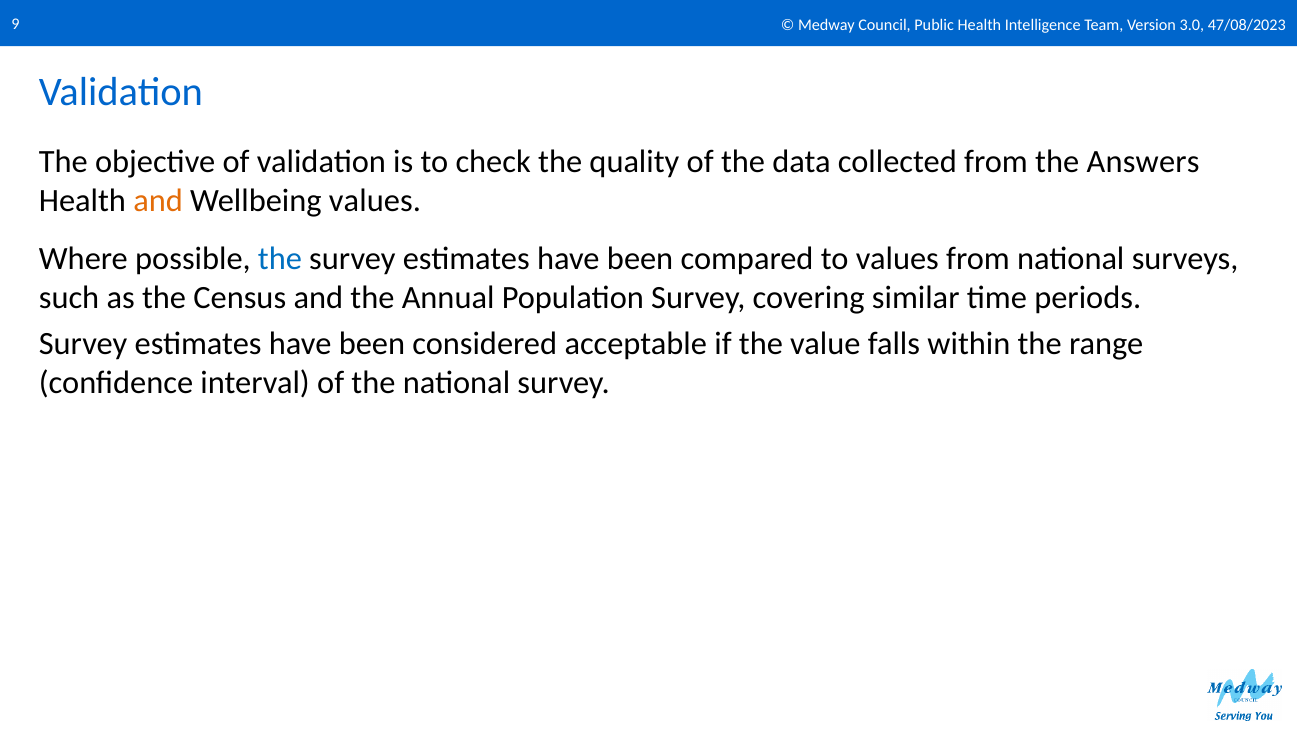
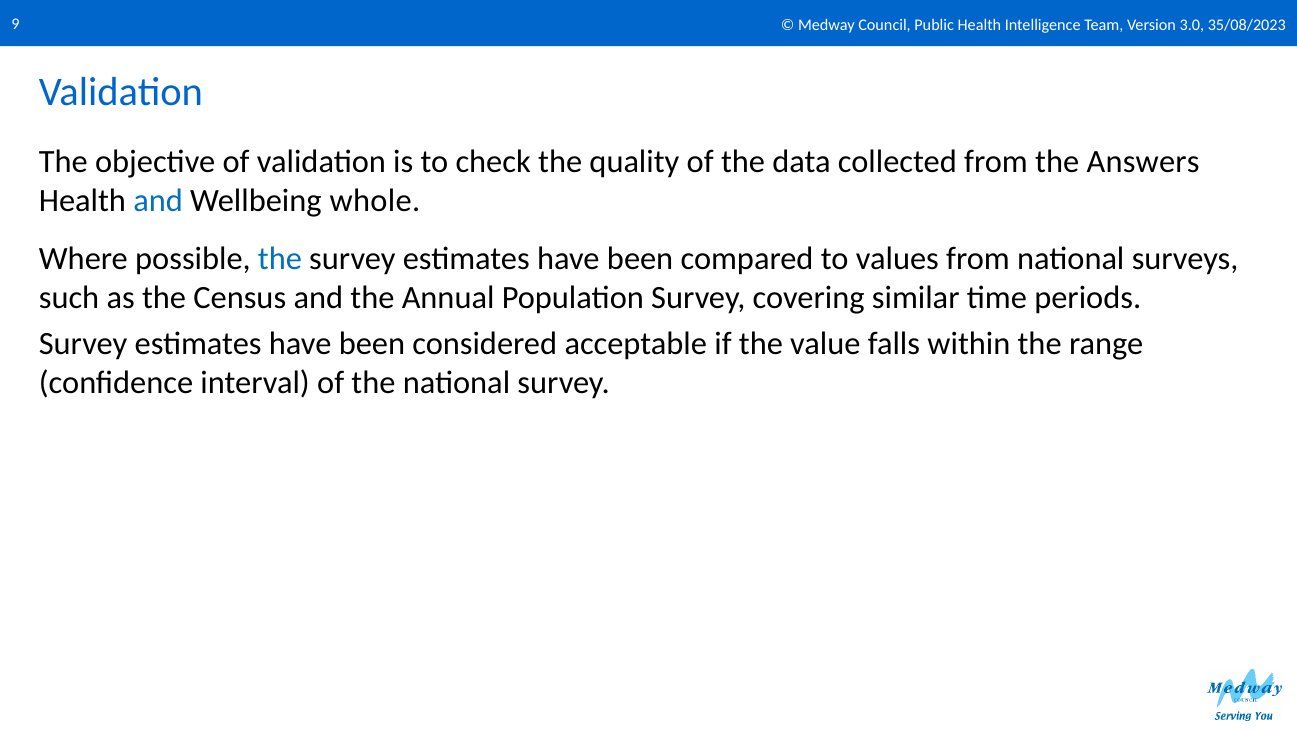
47/08/2023: 47/08/2023 -> 35/08/2023
and at (158, 201) colour: orange -> blue
Wellbeing values: values -> whole
